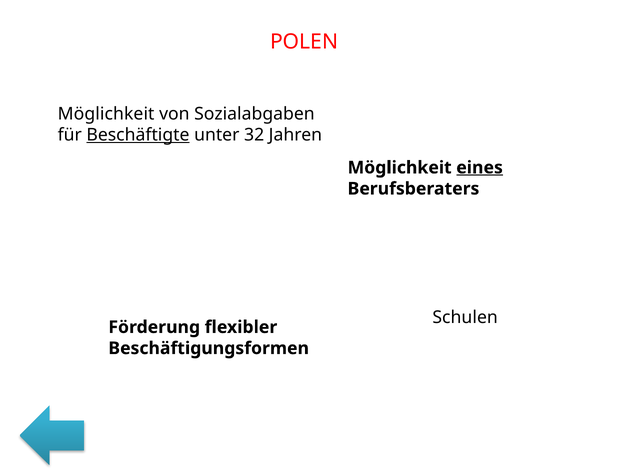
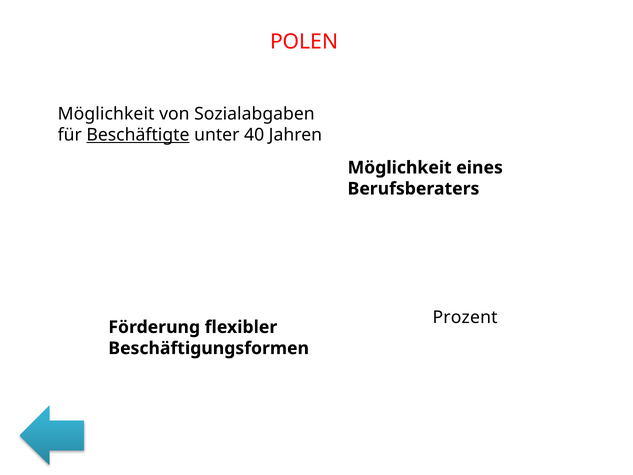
32: 32 -> 40
eines underline: present -> none
Schulen: Schulen -> Prozent
